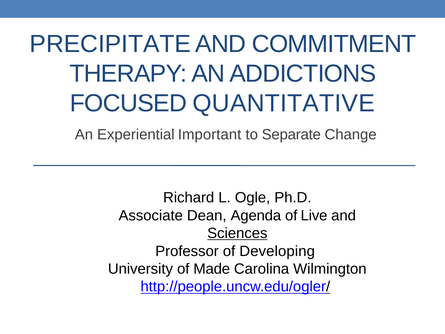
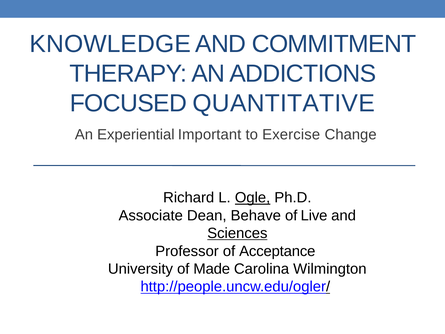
PRECIPITATE: PRECIPITATE -> KNOWLEDGE
Separate: Separate -> Exercise
Ogle underline: none -> present
Agenda: Agenda -> Behave
Developing: Developing -> Acceptance
